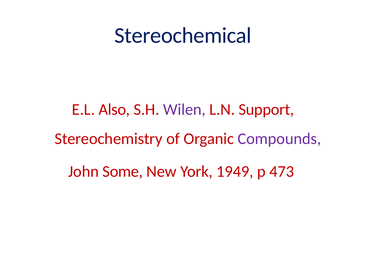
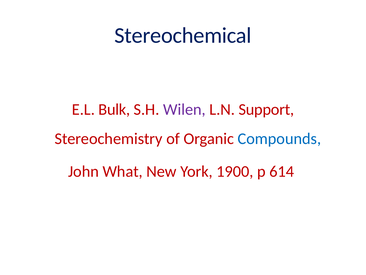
Also: Also -> Bulk
Compounds colour: purple -> blue
Some: Some -> What
1949: 1949 -> 1900
473: 473 -> 614
